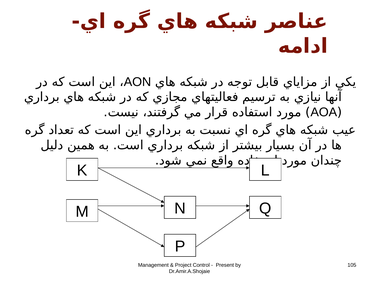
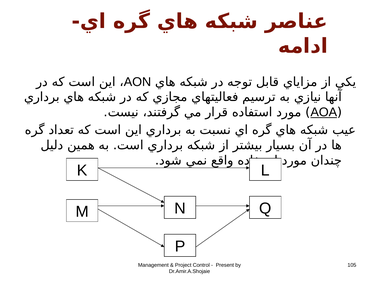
AOA underline: none -> present
